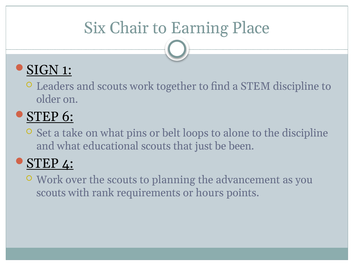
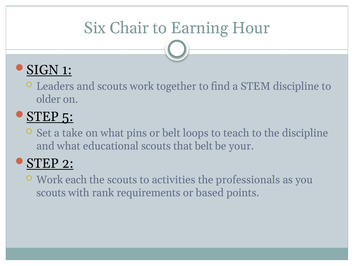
Place: Place -> Hour
6: 6 -> 5
alone: alone -> teach
that just: just -> belt
been: been -> your
4: 4 -> 2
over: over -> each
planning: planning -> activities
advancement: advancement -> professionals
hours: hours -> based
